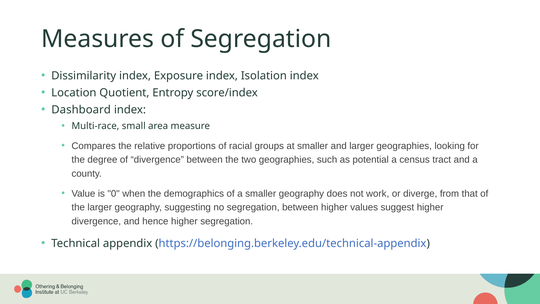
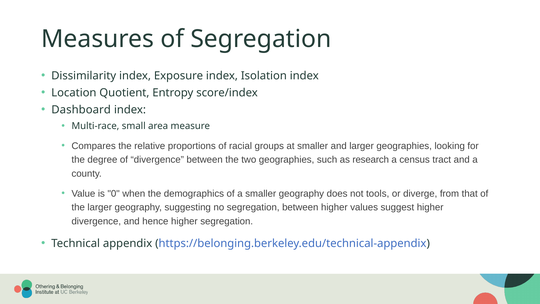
potential: potential -> research
work: work -> tools
